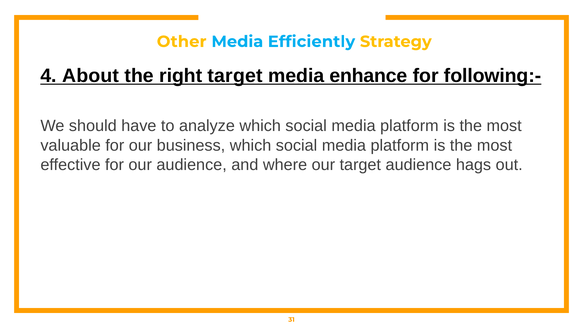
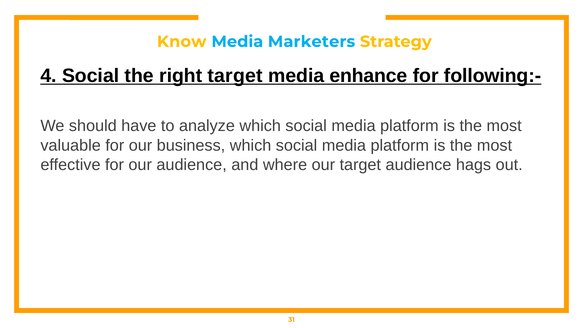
Other: Other -> Know
Efficiently: Efficiently -> Marketers
About: About -> Social
